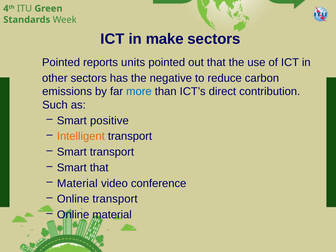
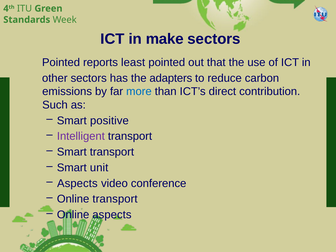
units: units -> least
negative: negative -> adapters
Intelligent colour: orange -> purple
Smart that: that -> unit
Material at (77, 183): Material -> Aspects
Online material: material -> aspects
